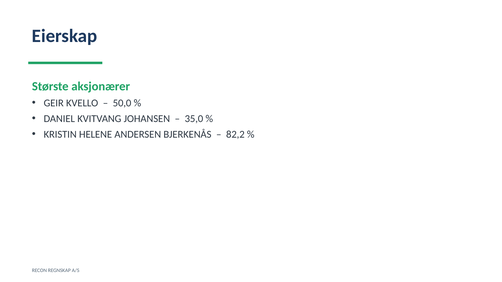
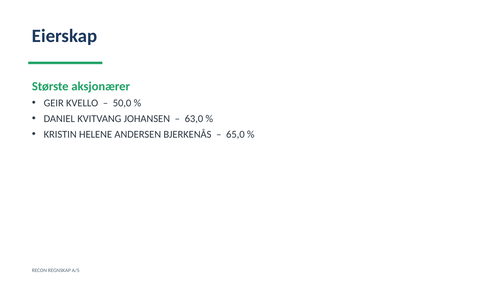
35,0: 35,0 -> 63,0
82,2: 82,2 -> 65,0
